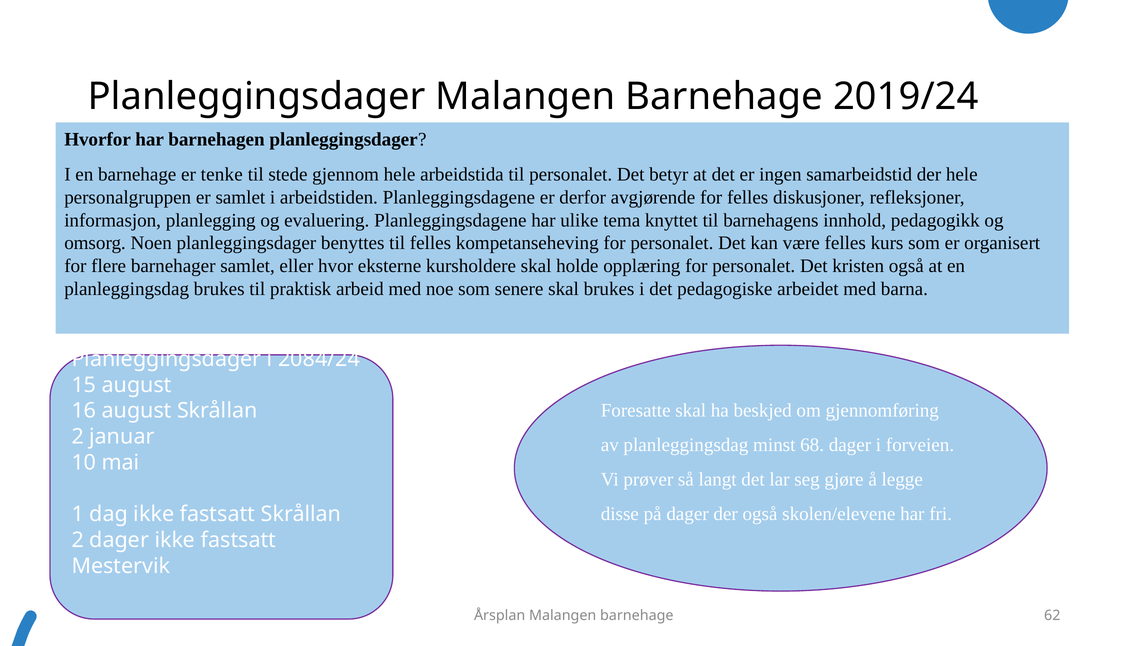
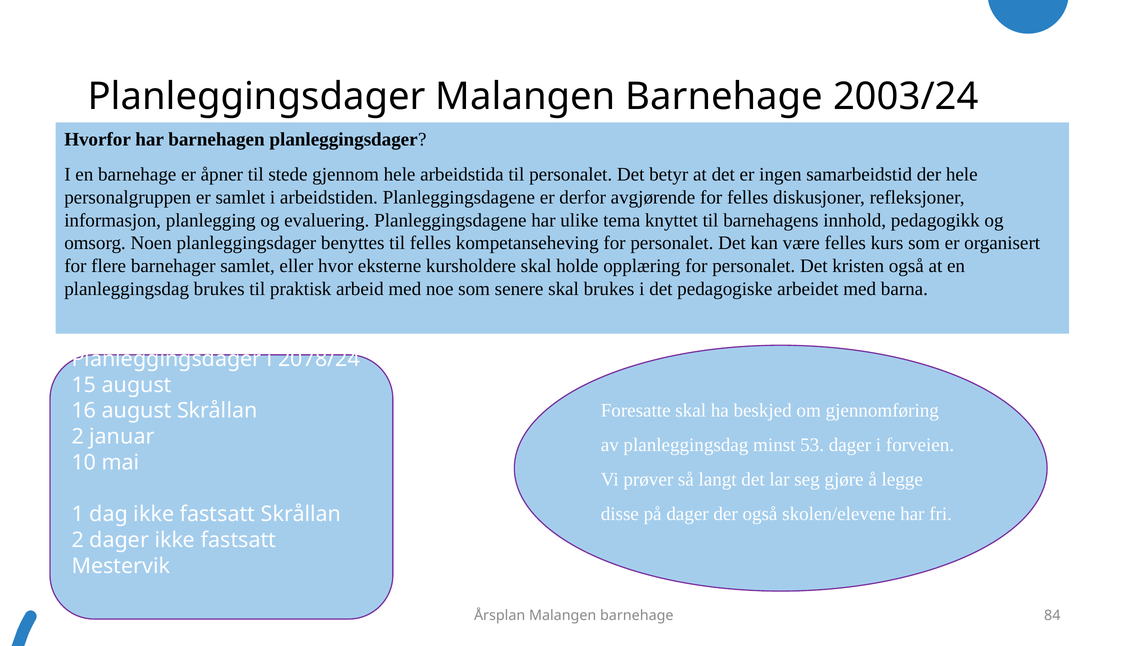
2019/24: 2019/24 -> 2003/24
tenke: tenke -> åpner
2084/24: 2084/24 -> 2078/24
68: 68 -> 53
62: 62 -> 84
